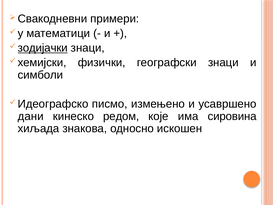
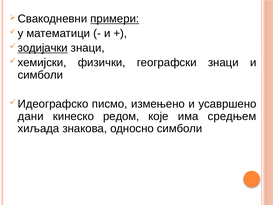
примери underline: none -> present
сировина: сировина -> средњем
односно искошен: искошен -> симболи
